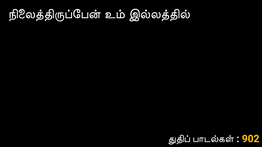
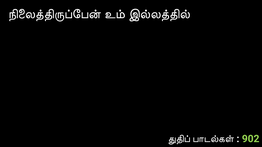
902 colour: yellow -> light green
